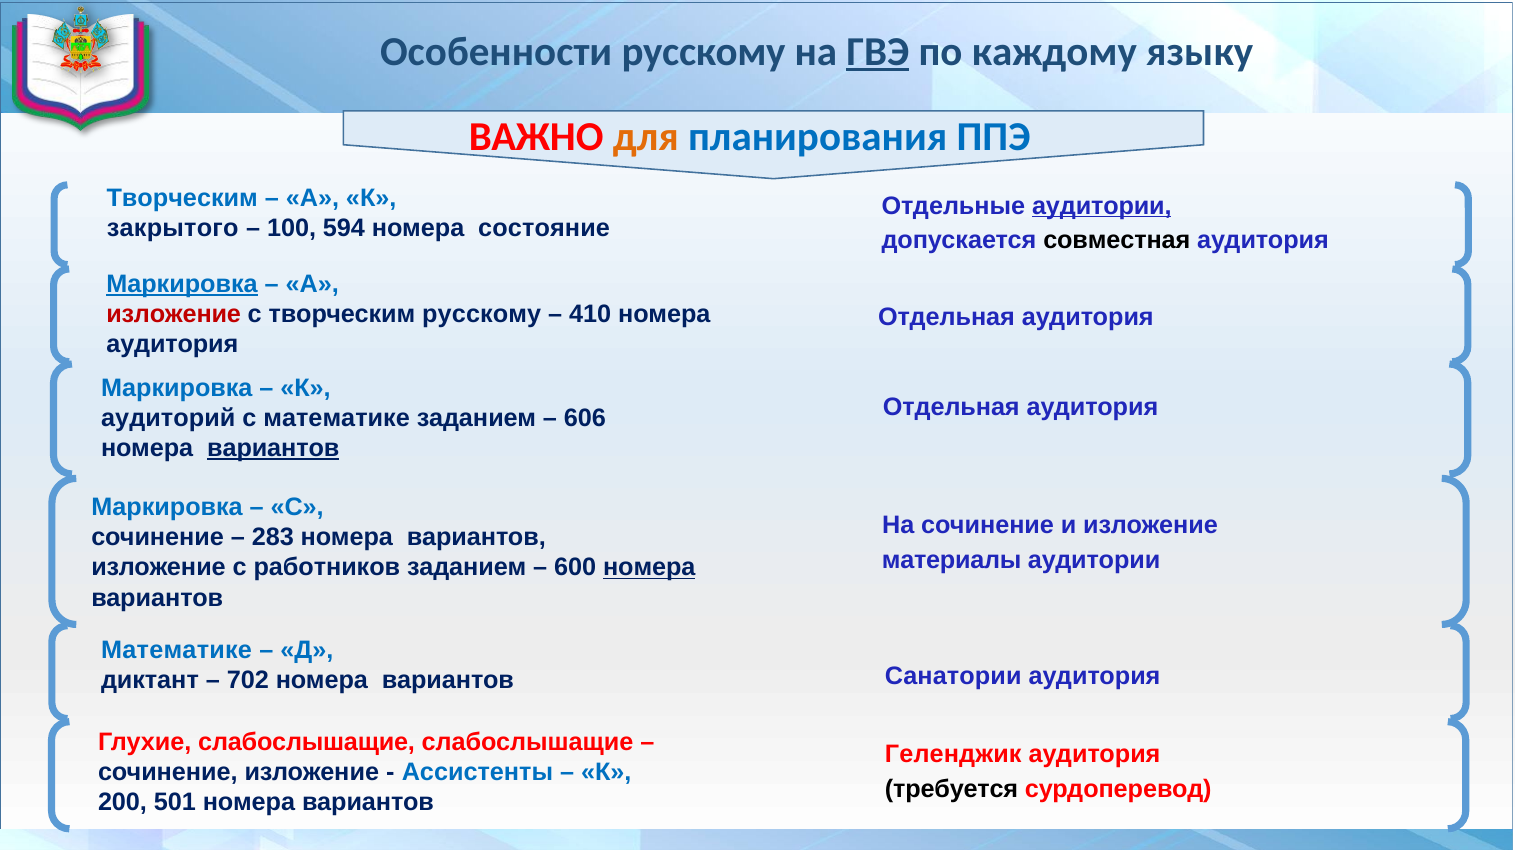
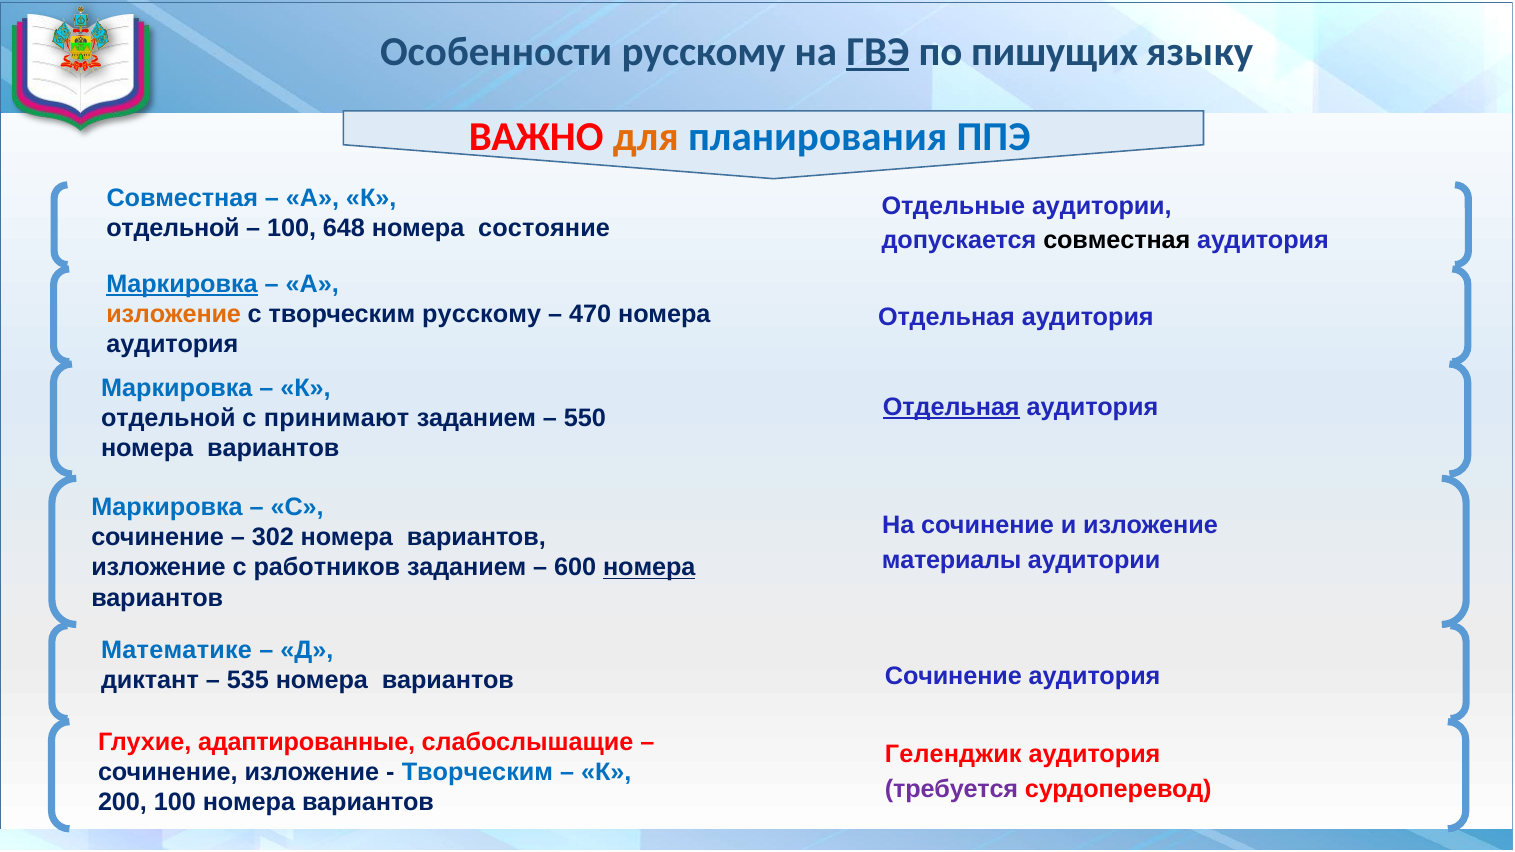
каждому: каждому -> пишущих
Творческим at (182, 198): Творческим -> Совместная
аудитории at (1102, 206) underline: present -> none
закрытого at (173, 229): закрытого -> отдельной
594: 594 -> 648
изложение at (174, 314) colour: red -> orange
410: 410 -> 470
Отдельная at (951, 407) underline: none -> present
аудиторий at (168, 418): аудиторий -> отдельной
с математике: математике -> принимают
606: 606 -> 550
вариантов at (273, 448) underline: present -> none
283: 283 -> 302
Санатории at (953, 676): Санатории -> Сочинение
702: 702 -> 535
Глухие слабослышащие: слабослышащие -> адаптированные
Ассистенты at (477, 772): Ассистенты -> Творческим
требуется colour: black -> purple
200 501: 501 -> 100
